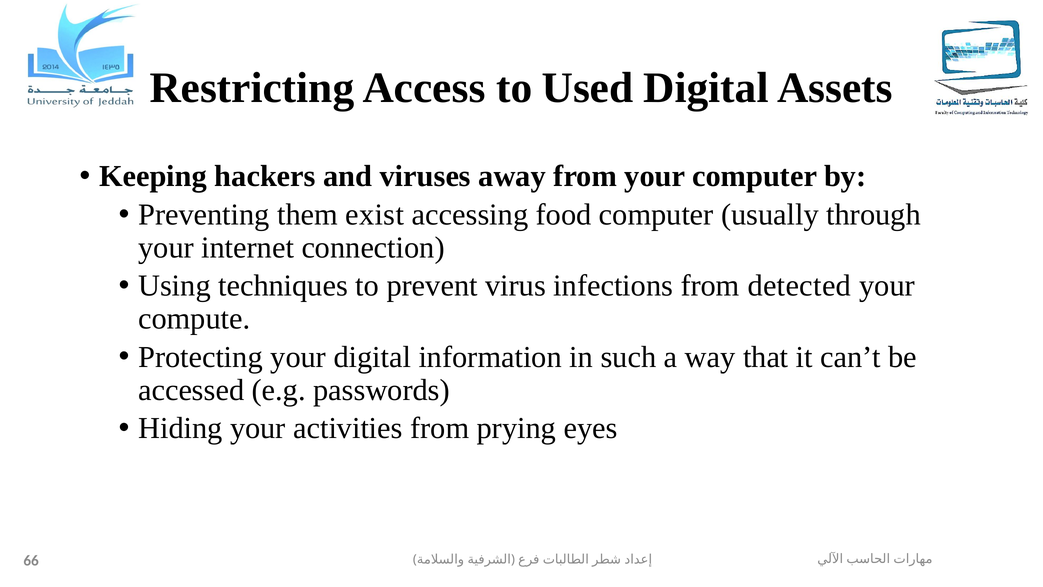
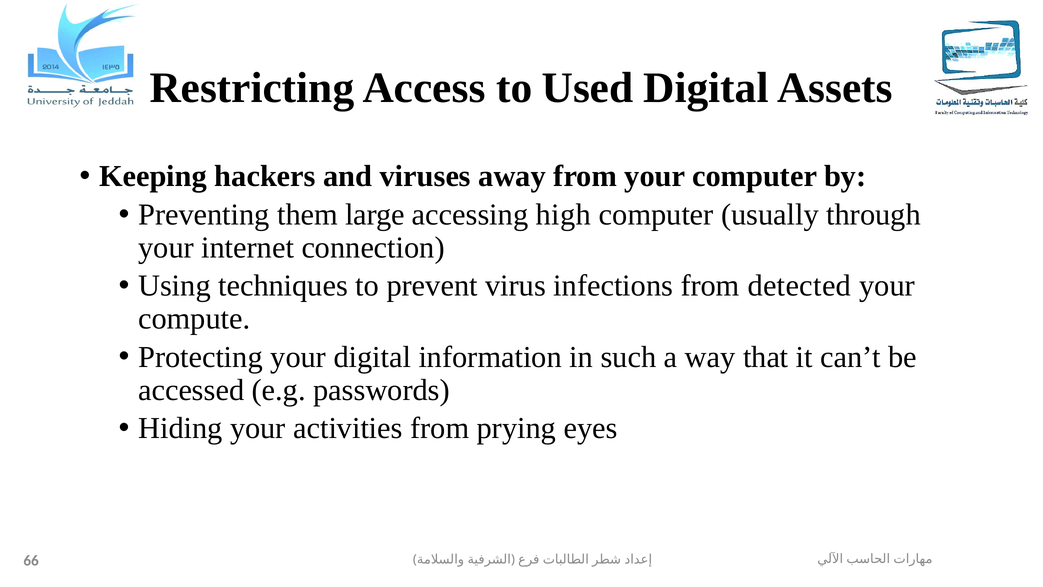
exist: exist -> large
food: food -> high
